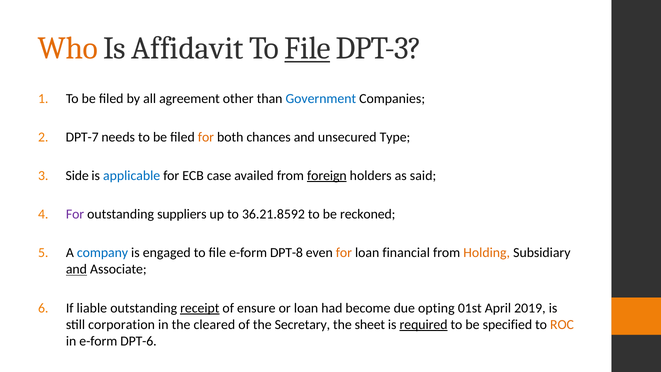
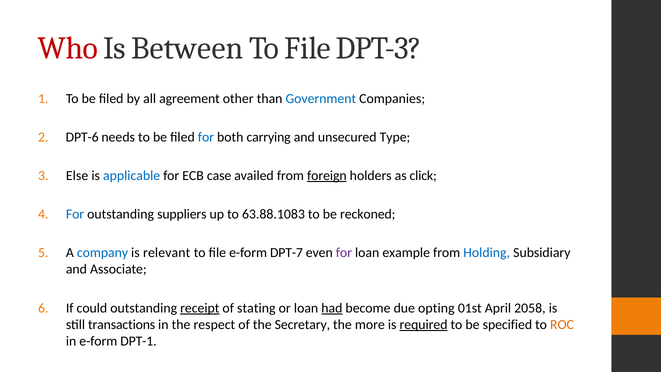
Who colour: orange -> red
Affidavit: Affidavit -> Between
File at (308, 48) underline: present -> none
DPT-7: DPT-7 -> DPT-6
for at (206, 137) colour: orange -> blue
chances: chances -> carrying
Side: Side -> Else
said: said -> click
For at (75, 214) colour: purple -> blue
36.21.8592: 36.21.8592 -> 63.88.1083
engaged: engaged -> relevant
DPT-8: DPT-8 -> DPT-7
for at (344, 253) colour: orange -> purple
financial: financial -> example
Holding colour: orange -> blue
and at (76, 269) underline: present -> none
liable: liable -> could
ensure: ensure -> stating
had underline: none -> present
2019: 2019 -> 2058
corporation: corporation -> transactions
cleared: cleared -> respect
sheet: sheet -> more
DPT-6: DPT-6 -> DPT-1
